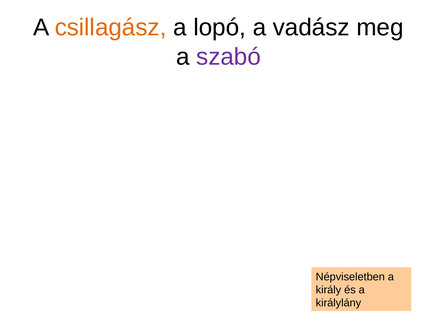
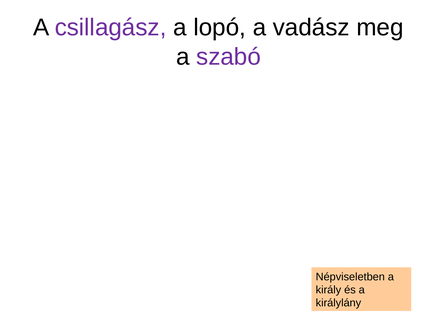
csillagász colour: orange -> purple
